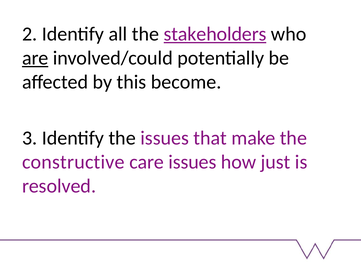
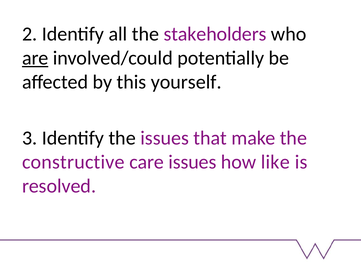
stakeholders underline: present -> none
become: become -> yourself
just: just -> like
